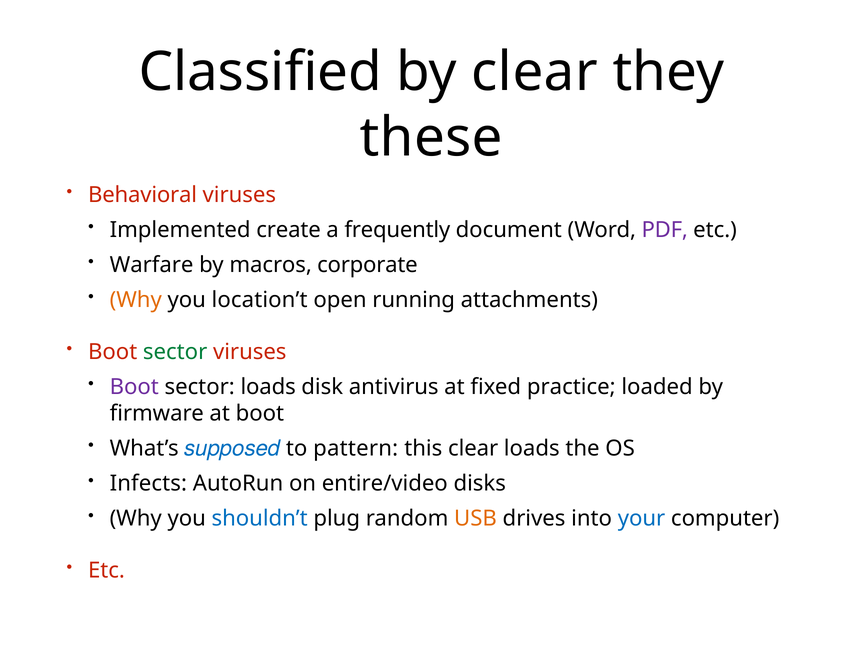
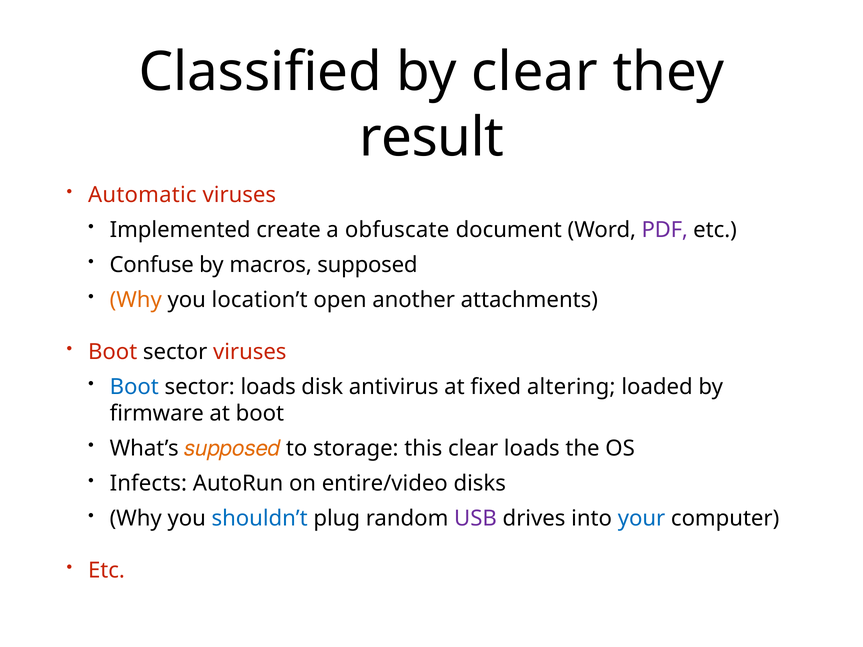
these: these -> result
Behavioral: Behavioral -> Automatic
frequently: frequently -> obfuscate
Warfare: Warfare -> Confuse
macros corporate: corporate -> supposed
running: running -> another
sector at (175, 352) colour: green -> black
Boot at (134, 387) colour: purple -> blue
practice: practice -> altering
supposed at (232, 449) colour: blue -> orange
pattern: pattern -> storage
USB colour: orange -> purple
